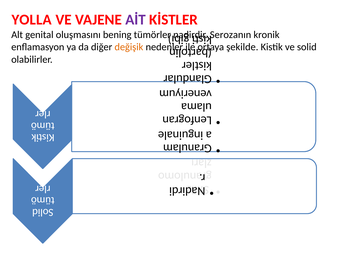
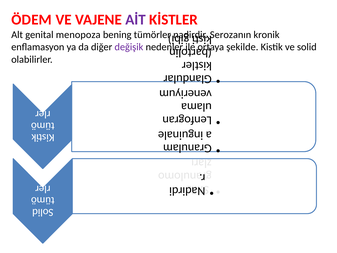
YOLLA: YOLLA -> ÖDEM
oluşmasını: oluşmasını -> menopoza
değişik colour: orange -> purple
